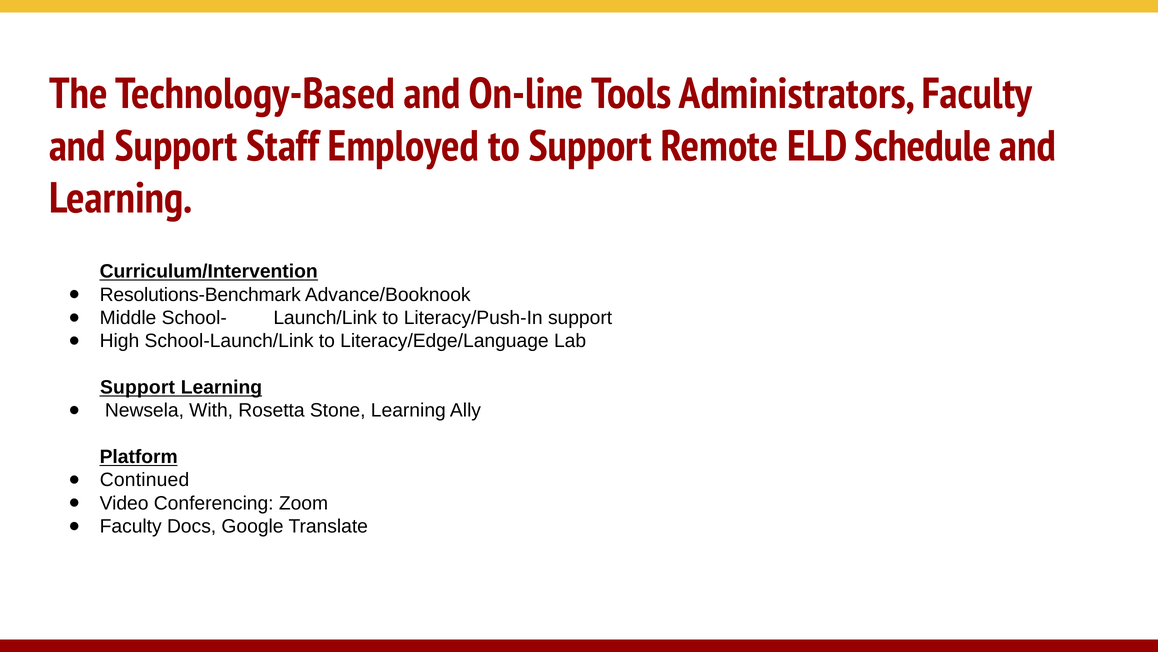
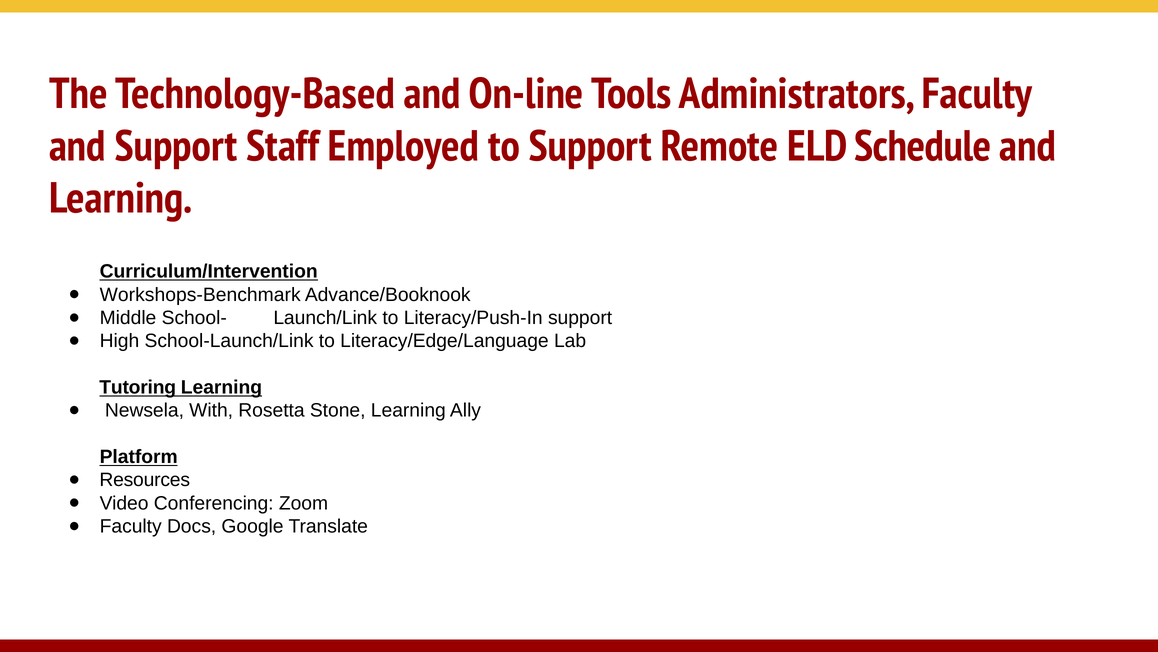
Resolutions-Benchmark: Resolutions-Benchmark -> Workshops-Benchmark
Support at (138, 387): Support -> Tutoring
Continued: Continued -> Resources
